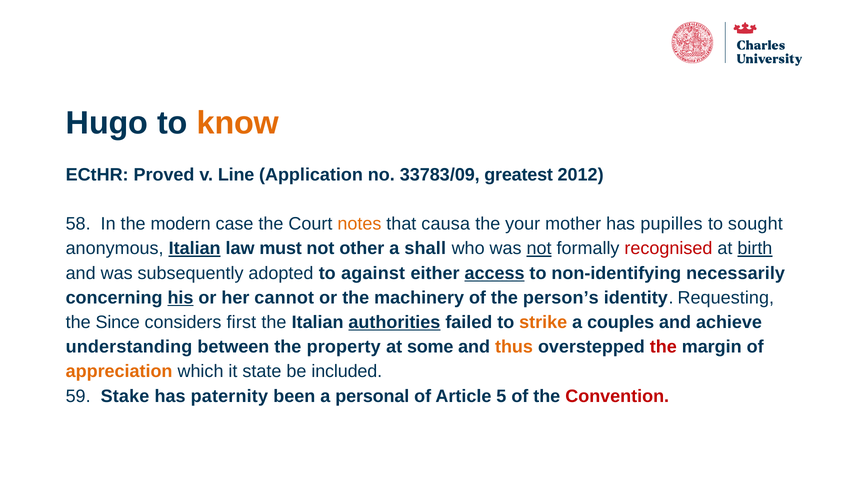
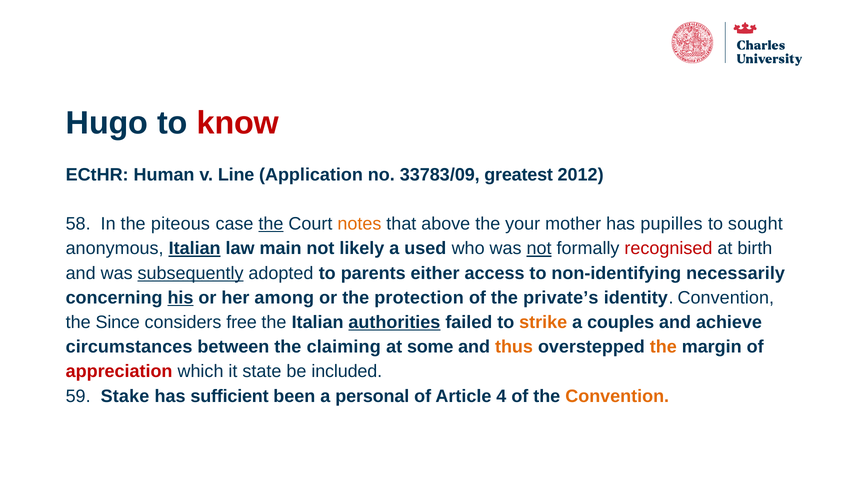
know colour: orange -> red
Proved: Proved -> Human
modern: modern -> piteous
the at (271, 224) underline: none -> present
causa: causa -> above
must: must -> main
other: other -> likely
shall: shall -> used
birth underline: present -> none
subsequently underline: none -> present
against: against -> parents
access underline: present -> none
cannot: cannot -> among
machinery: machinery -> protection
person’s: person’s -> private’s
identity Requesting: Requesting -> Convention
first: first -> free
understanding: understanding -> circumstances
property: property -> claiming
the at (663, 347) colour: red -> orange
appreciation colour: orange -> red
paternity: paternity -> sufficient
5: 5 -> 4
Convention at (617, 396) colour: red -> orange
